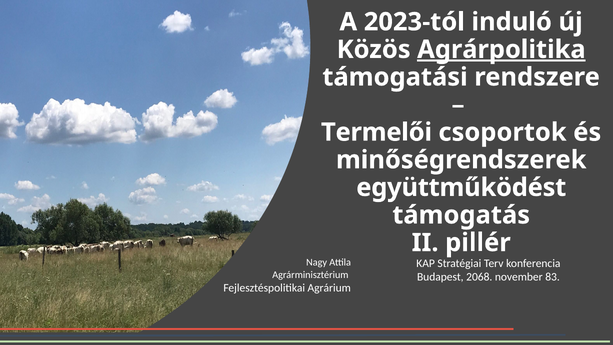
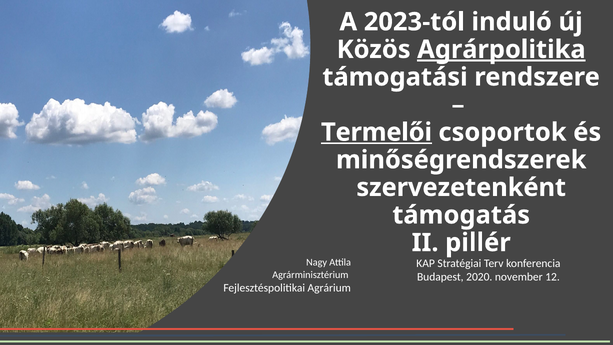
Termelői underline: none -> present
együttműködést: együttműködést -> szervezetenként
2068: 2068 -> 2020
83: 83 -> 12
